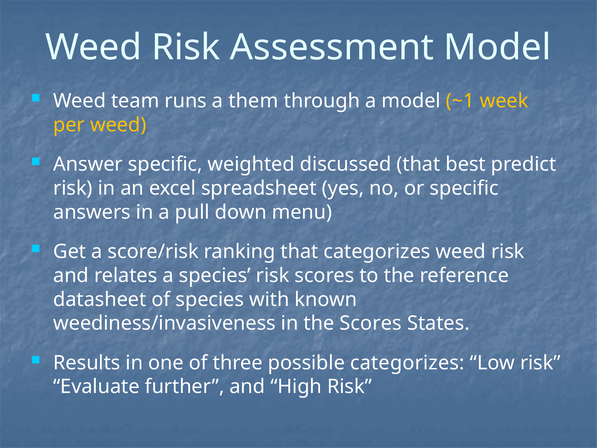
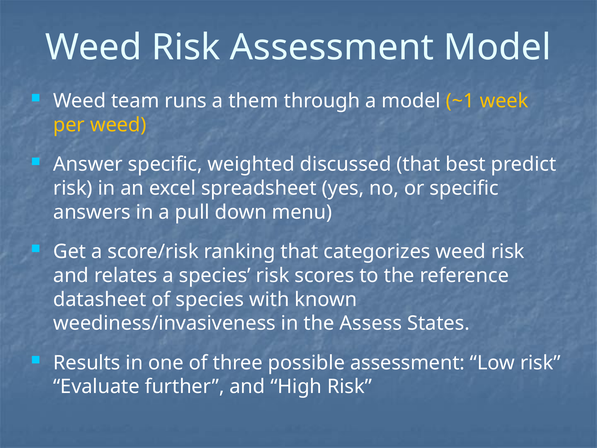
the Scores: Scores -> Assess
possible categorizes: categorizes -> assessment
